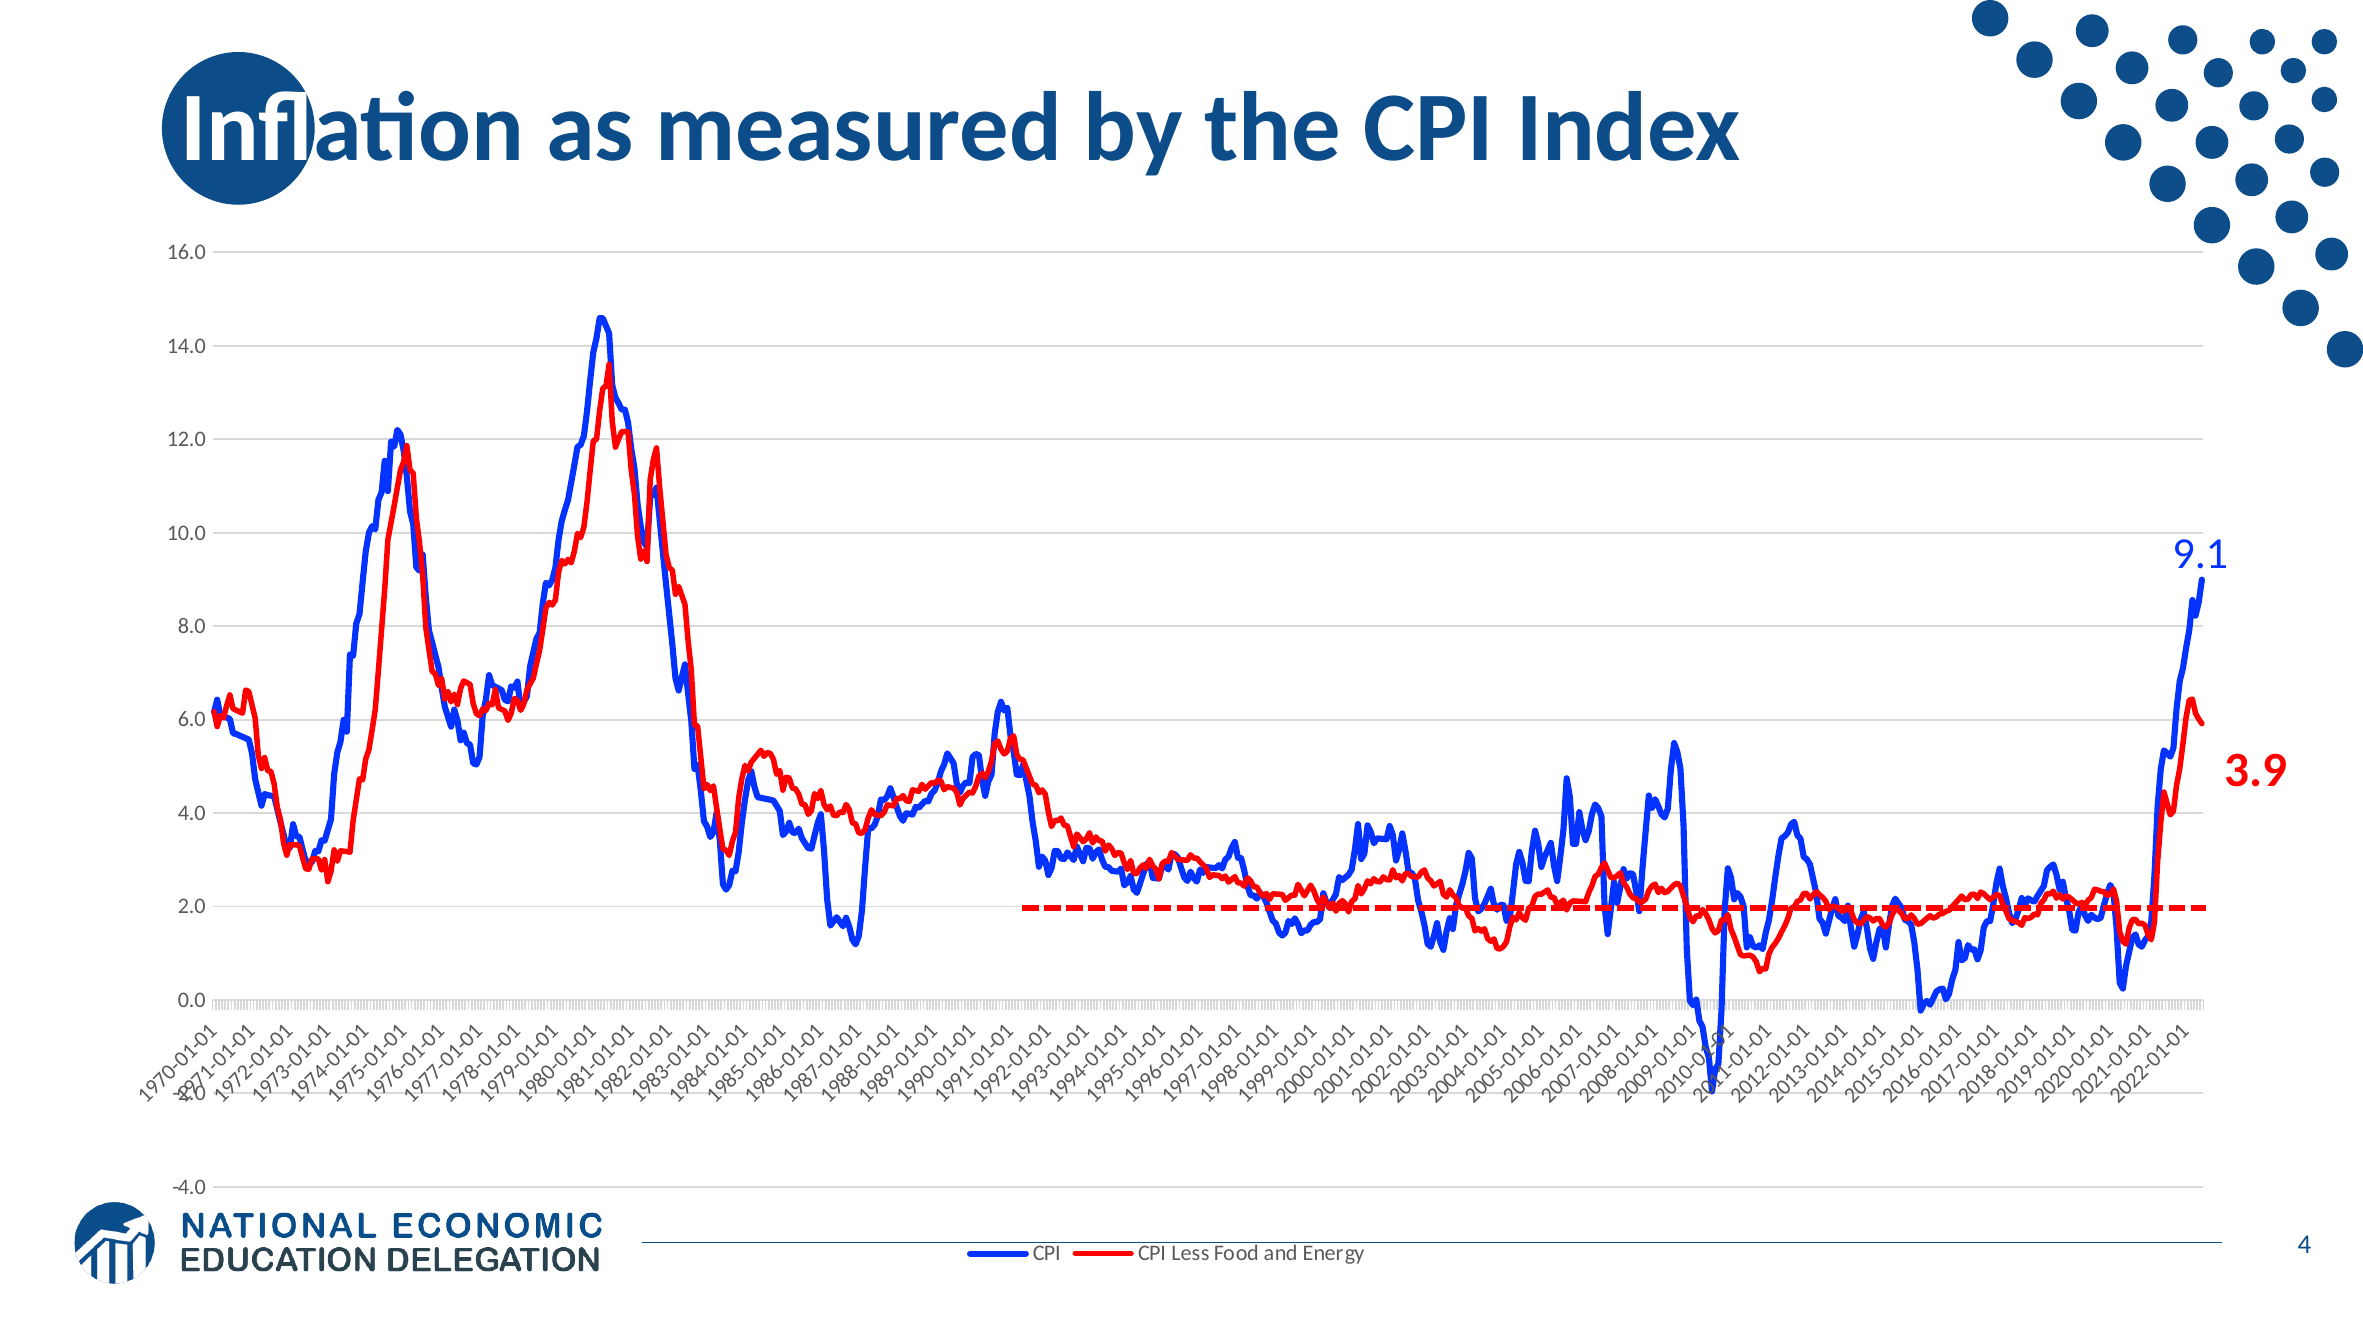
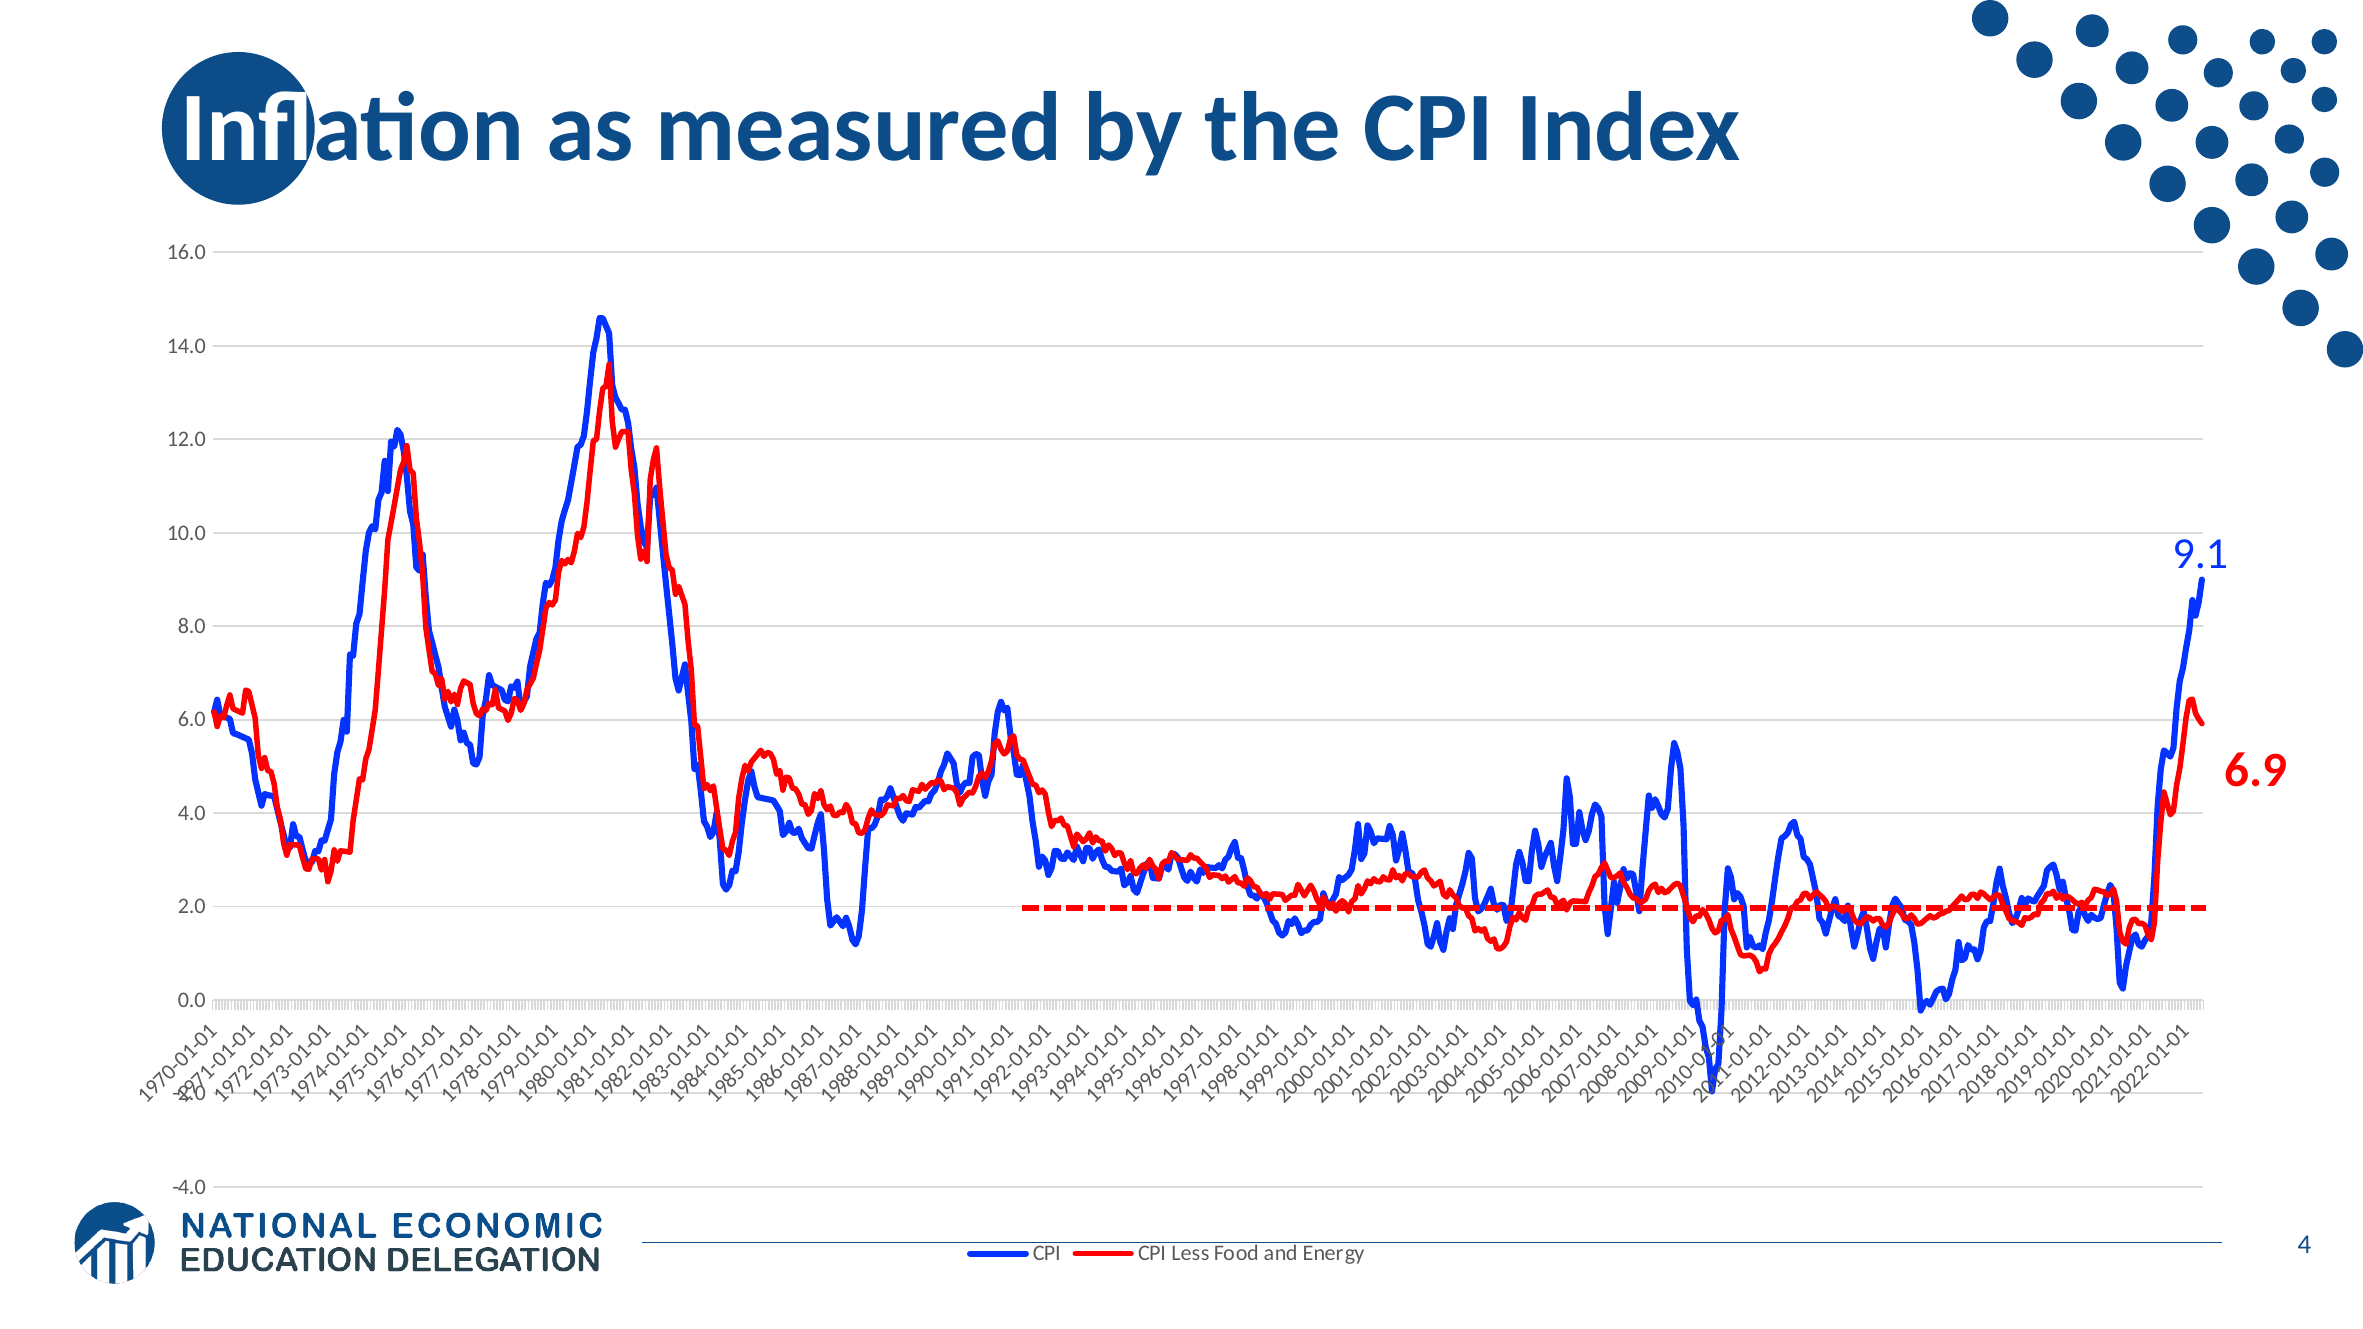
3.9: 3.9 -> 6.9
